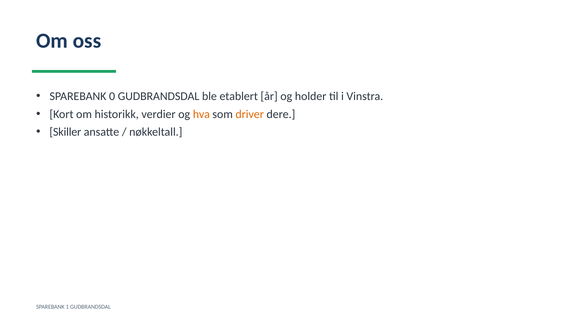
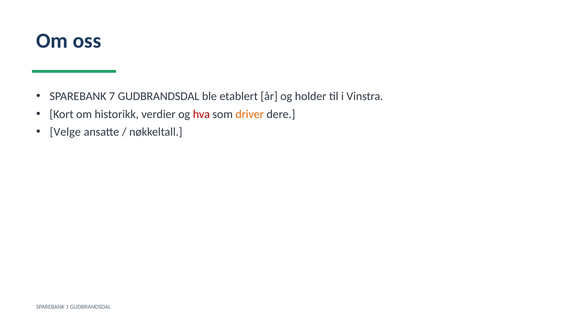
0: 0 -> 7
hva colour: orange -> red
Skiller: Skiller -> Velge
